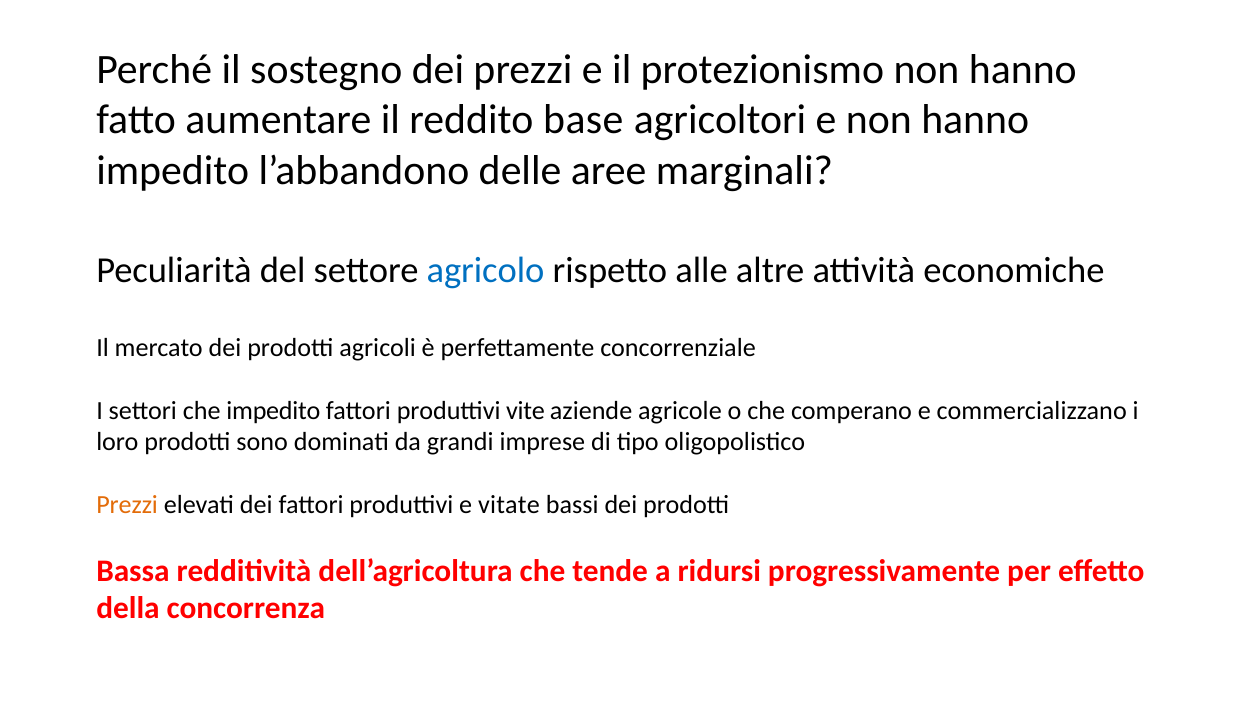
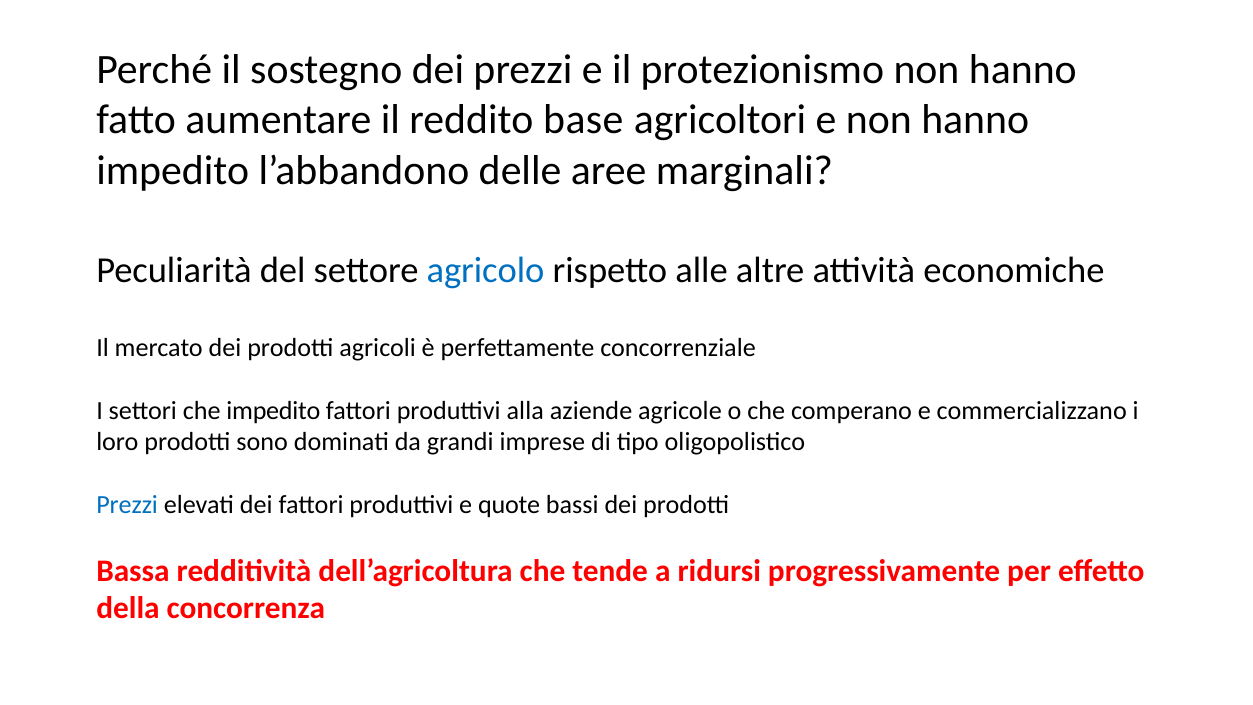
vite: vite -> alla
Prezzi at (127, 504) colour: orange -> blue
vitate: vitate -> quote
